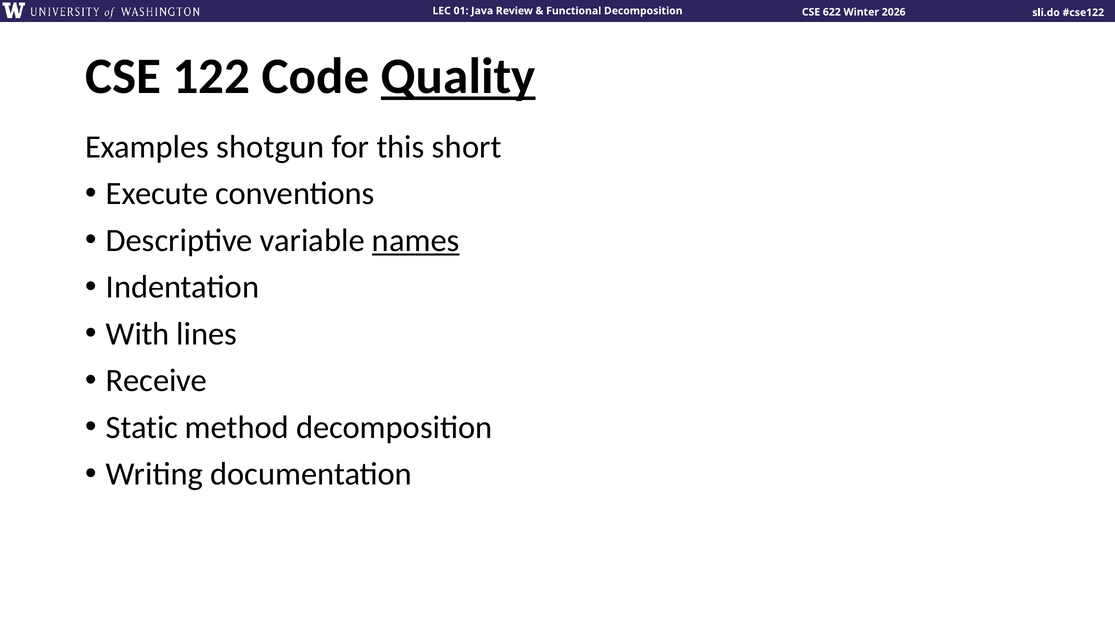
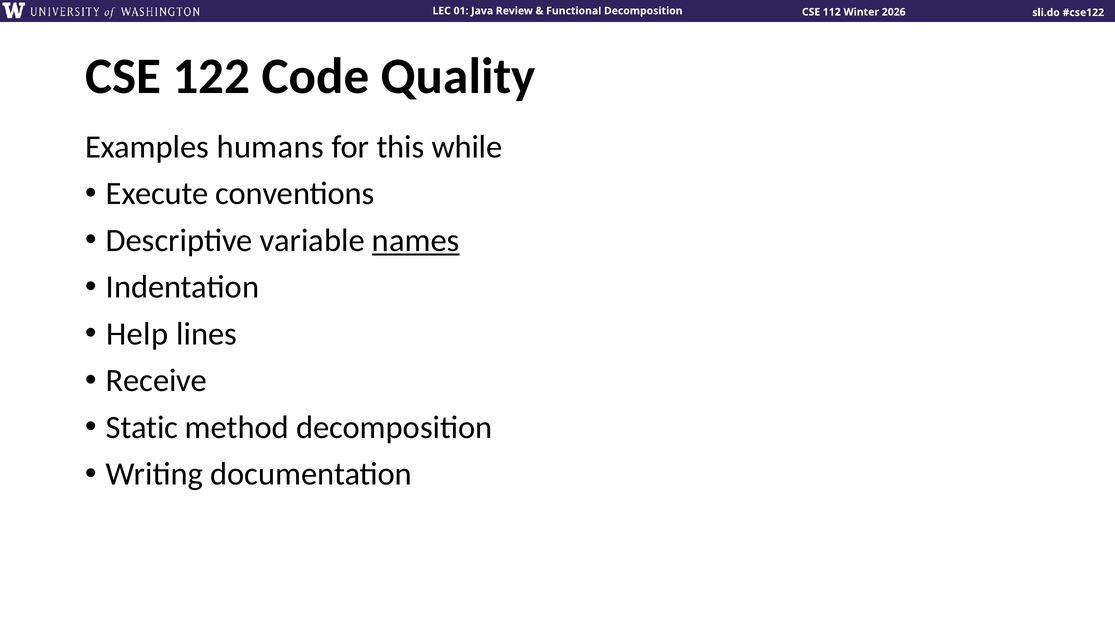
622: 622 -> 112
Quality underline: present -> none
shotgun: shotgun -> humans
short: short -> while
With: With -> Help
